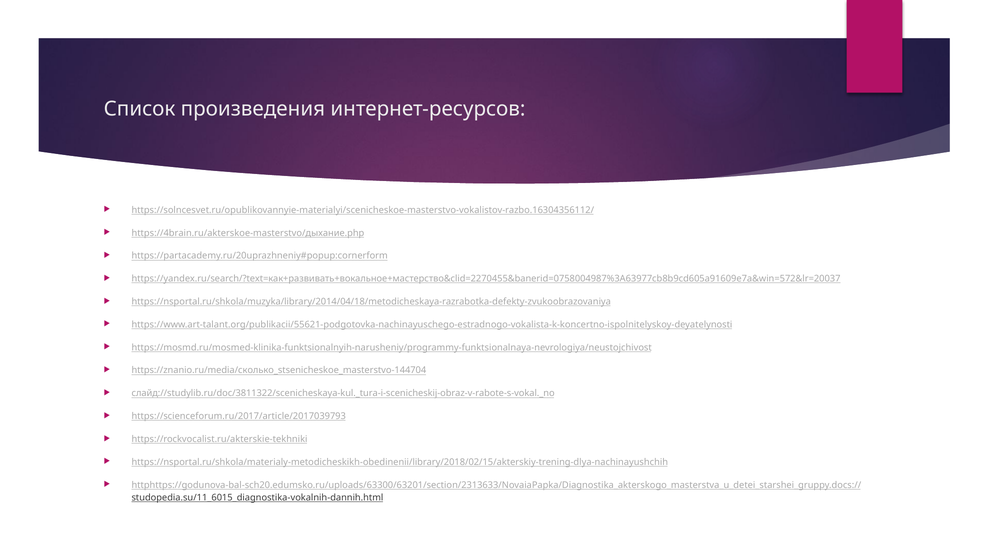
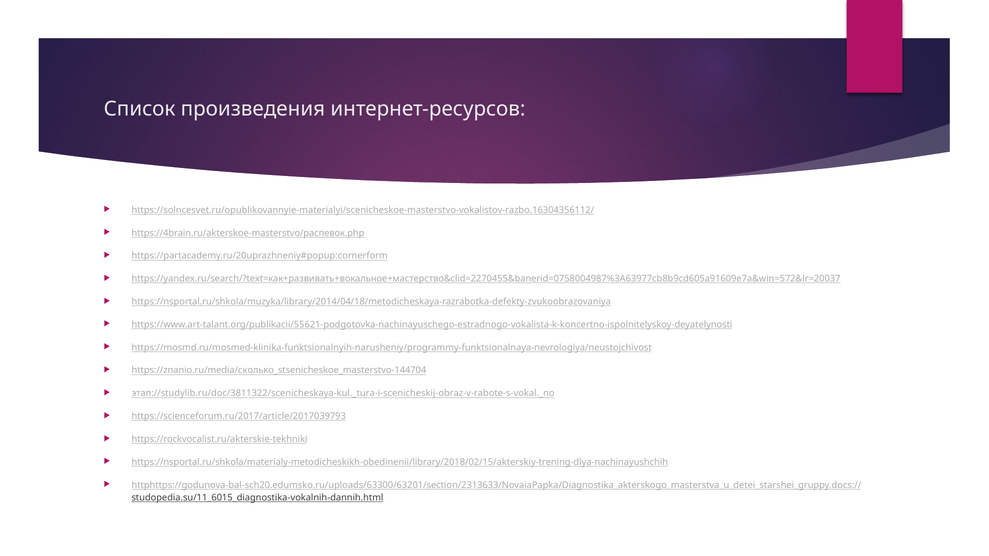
https://4brain.ru/akterskoe-masterstvo/дыхание.php: https://4brain.ru/akterskoe-masterstvo/дыхание.php -> https://4brain.ru/akterskoe-masterstvo/распевок.php
слайд://studylib.ru/doc/3811322/scenicheskaya-kul._tura-i-scenicheskij-obraz-v-rabote-s-vokal._no: слайд://studylib.ru/doc/3811322/scenicheskaya-kul._tura-i-scenicheskij-obraz-v-rabote-s-vokal._no -> этап://studylib.ru/doc/3811322/scenicheskaya-kul._tura-i-scenicheskij-obraz-v-rabote-s-vokal._no
